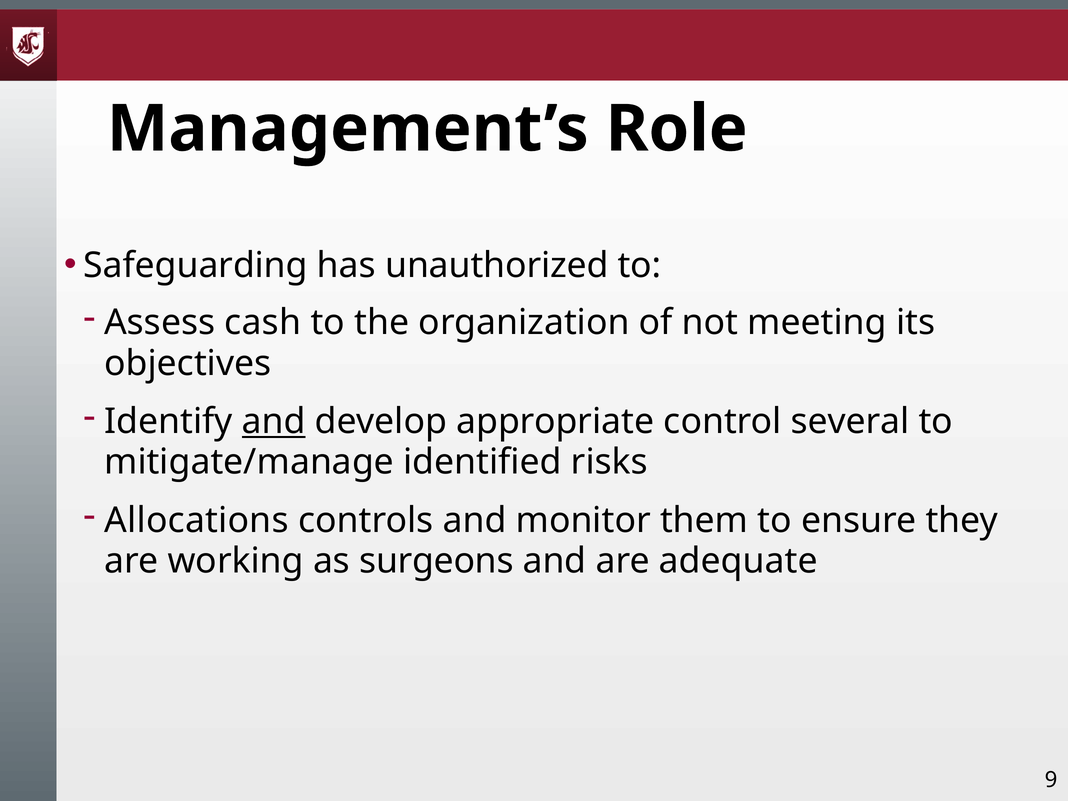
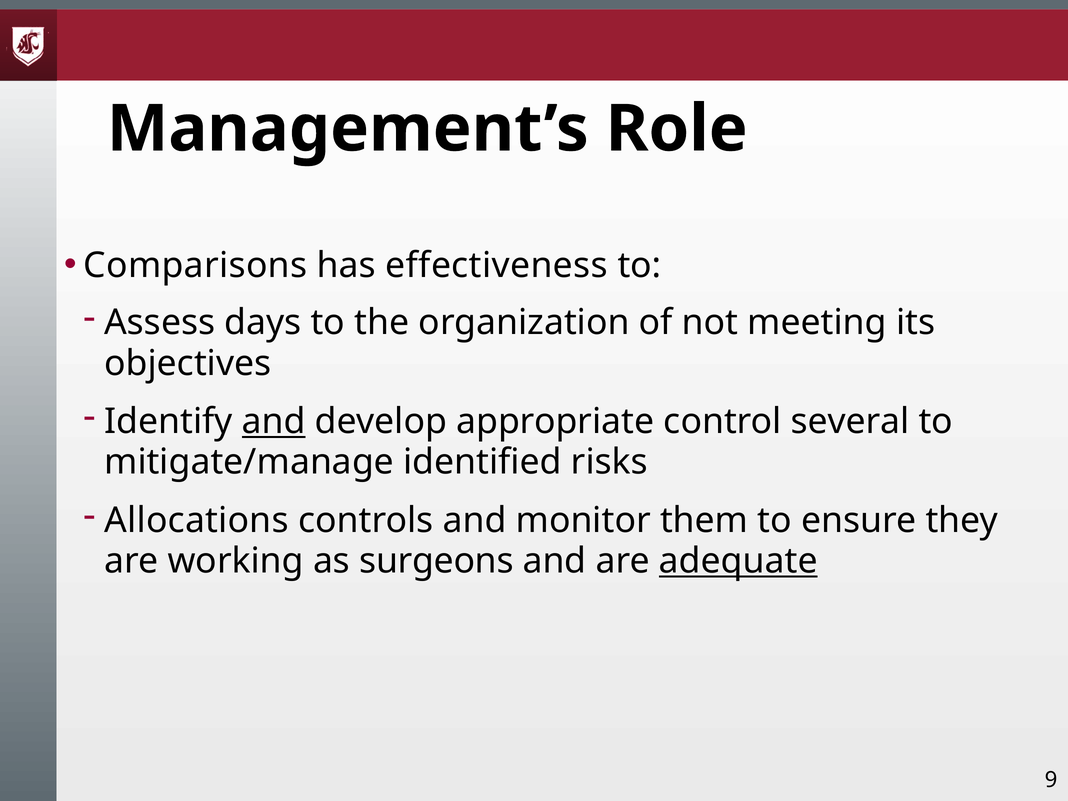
Safeguarding: Safeguarding -> Comparisons
unauthorized: unauthorized -> effectiveness
cash: cash -> days
adequate underline: none -> present
